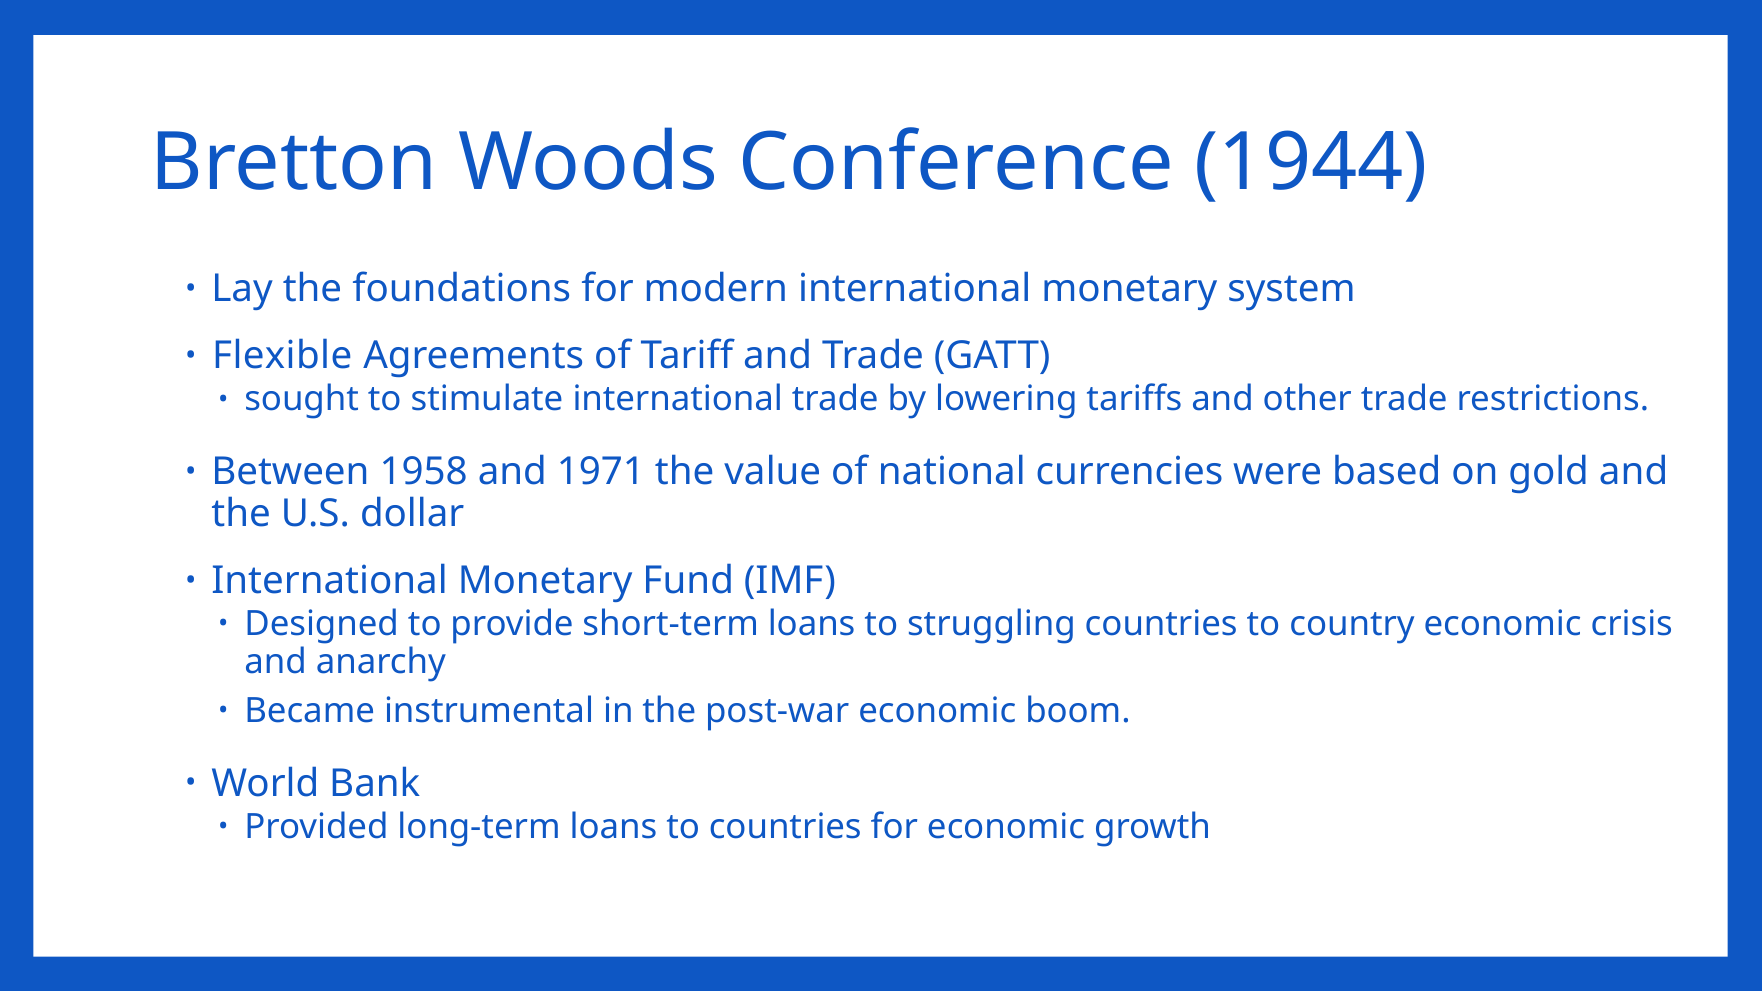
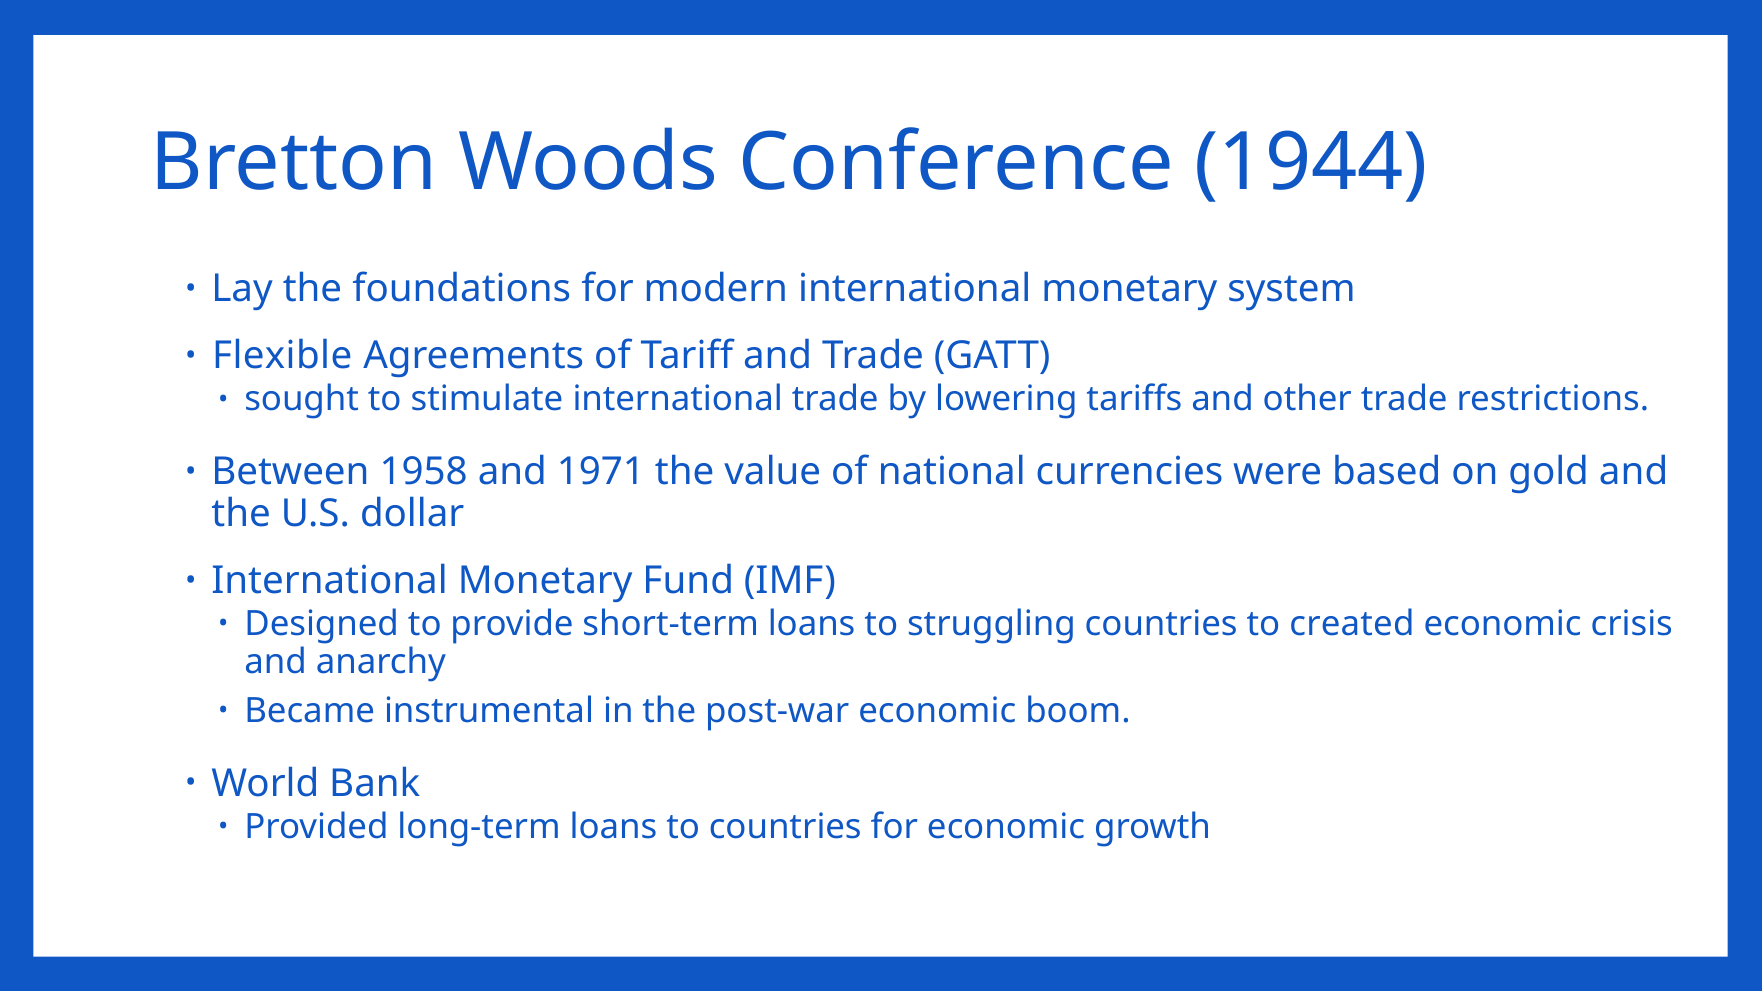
country: country -> created
